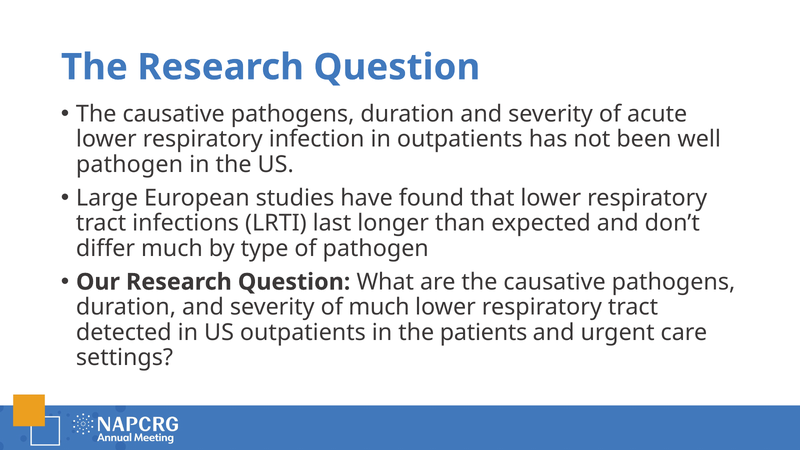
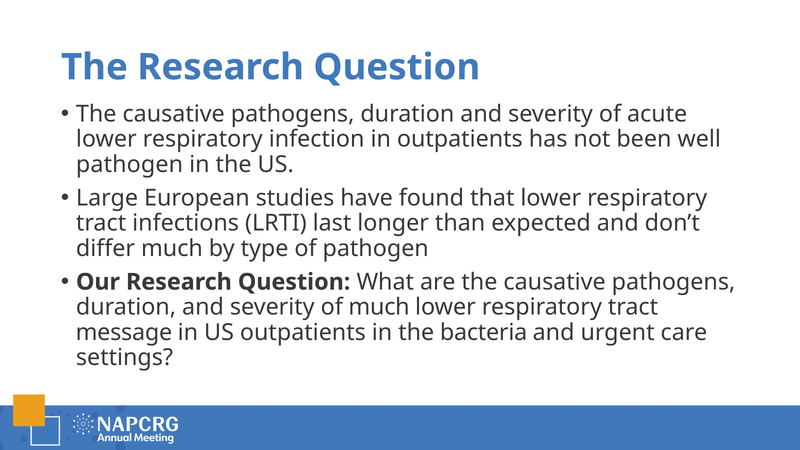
detected: detected -> message
patients: patients -> bacteria
